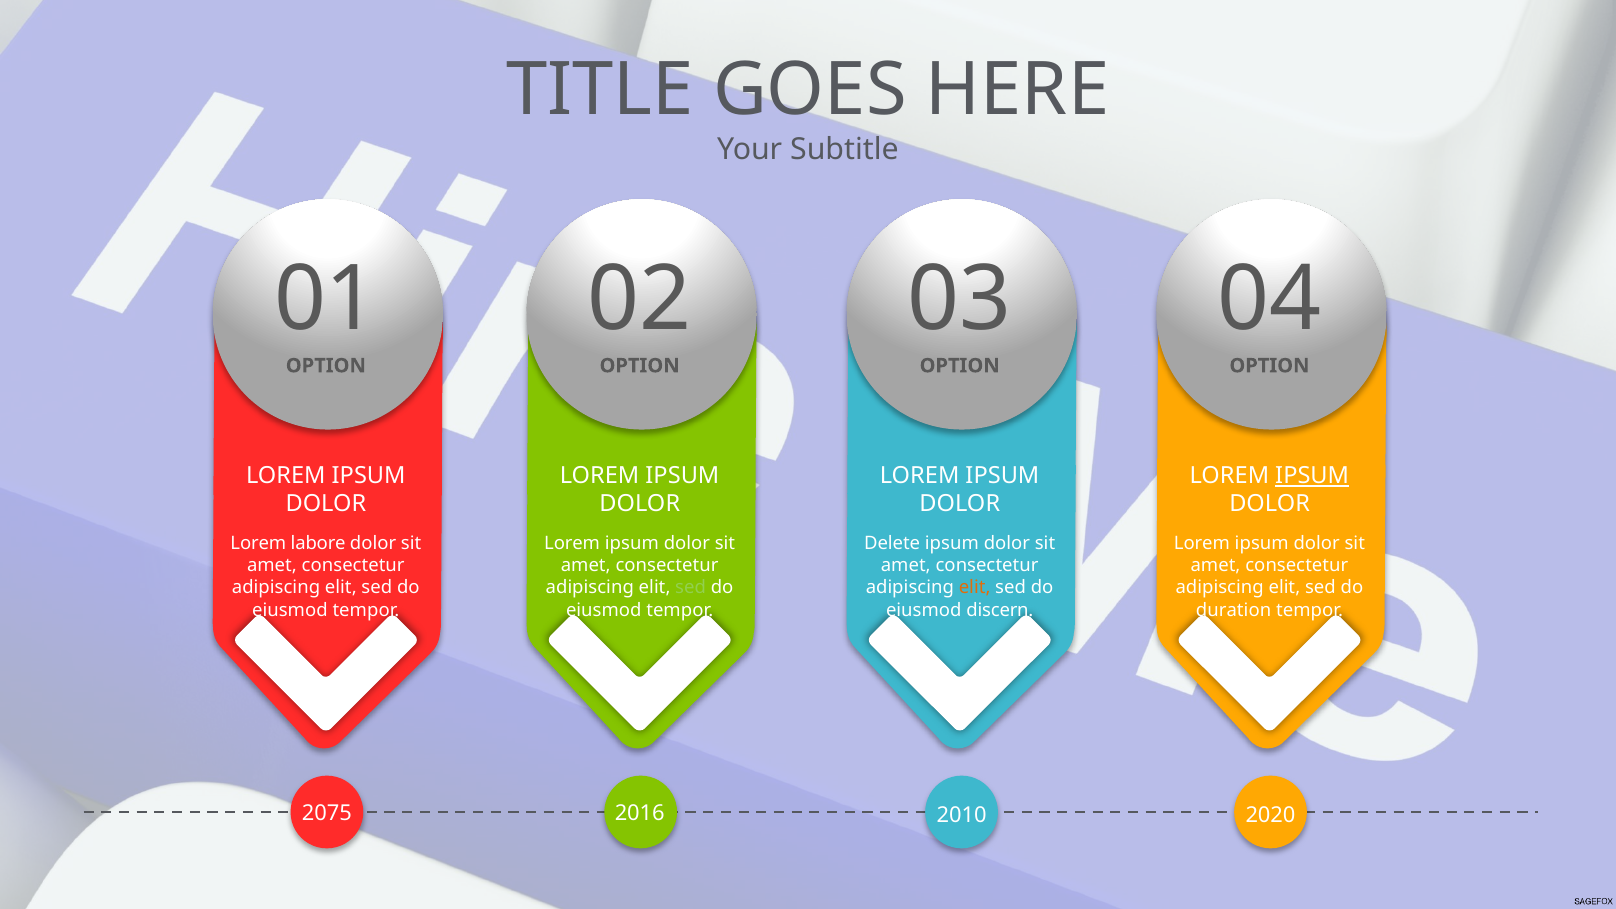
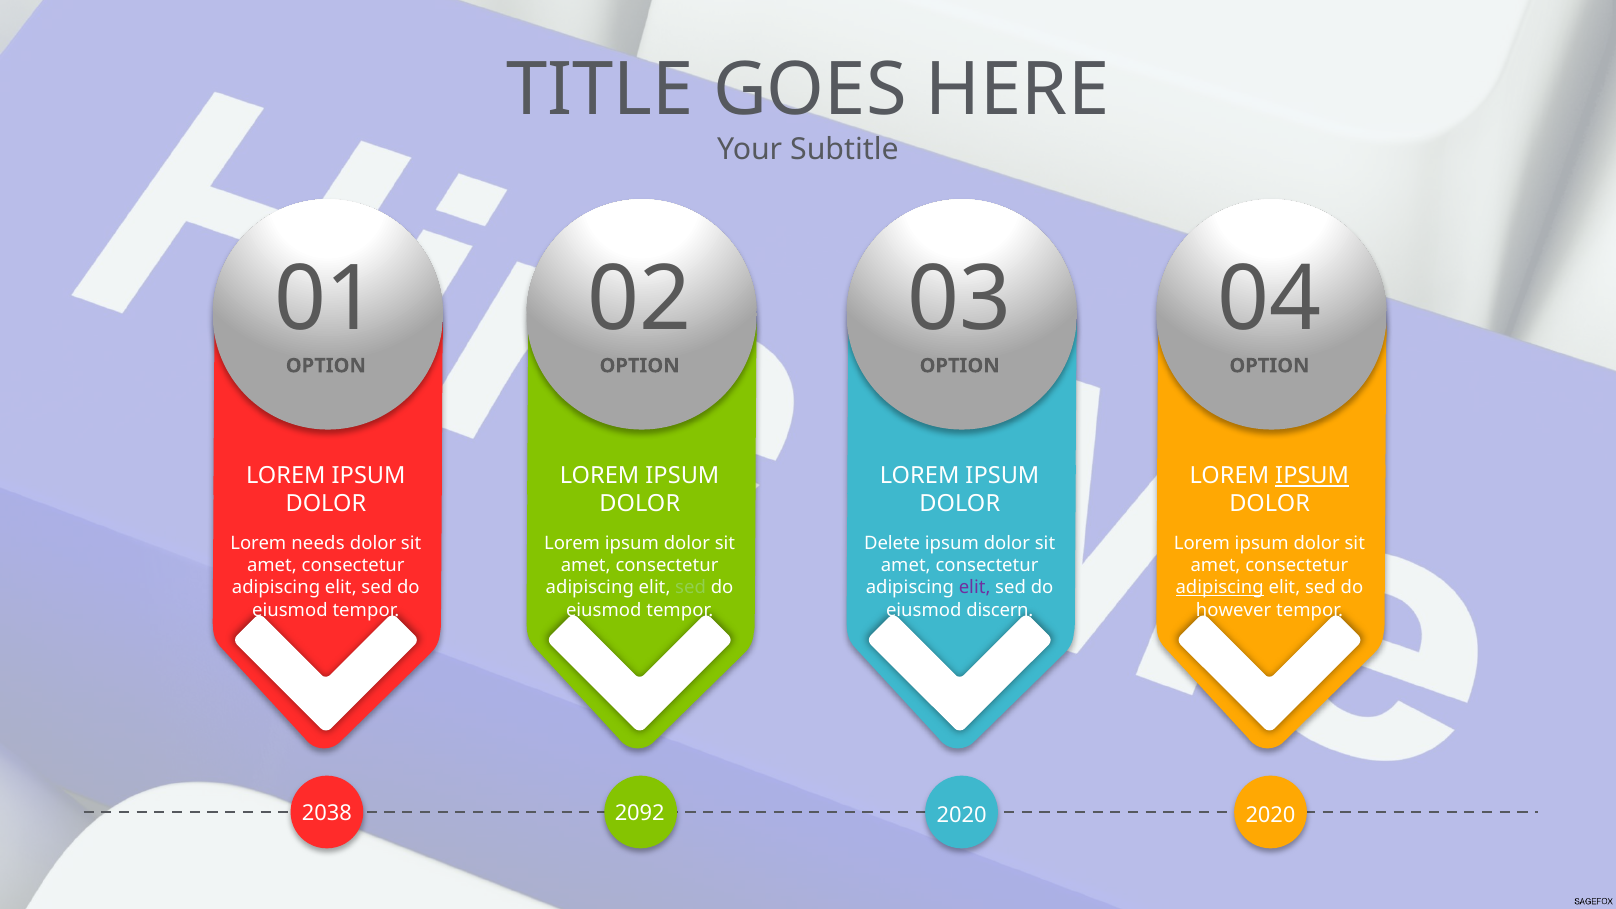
labore: labore -> needs
elit at (975, 588) colour: orange -> purple
adipiscing at (1220, 588) underline: none -> present
duration: duration -> however
2075: 2075 -> 2038
2016: 2016 -> 2092
2010 at (962, 815): 2010 -> 2020
